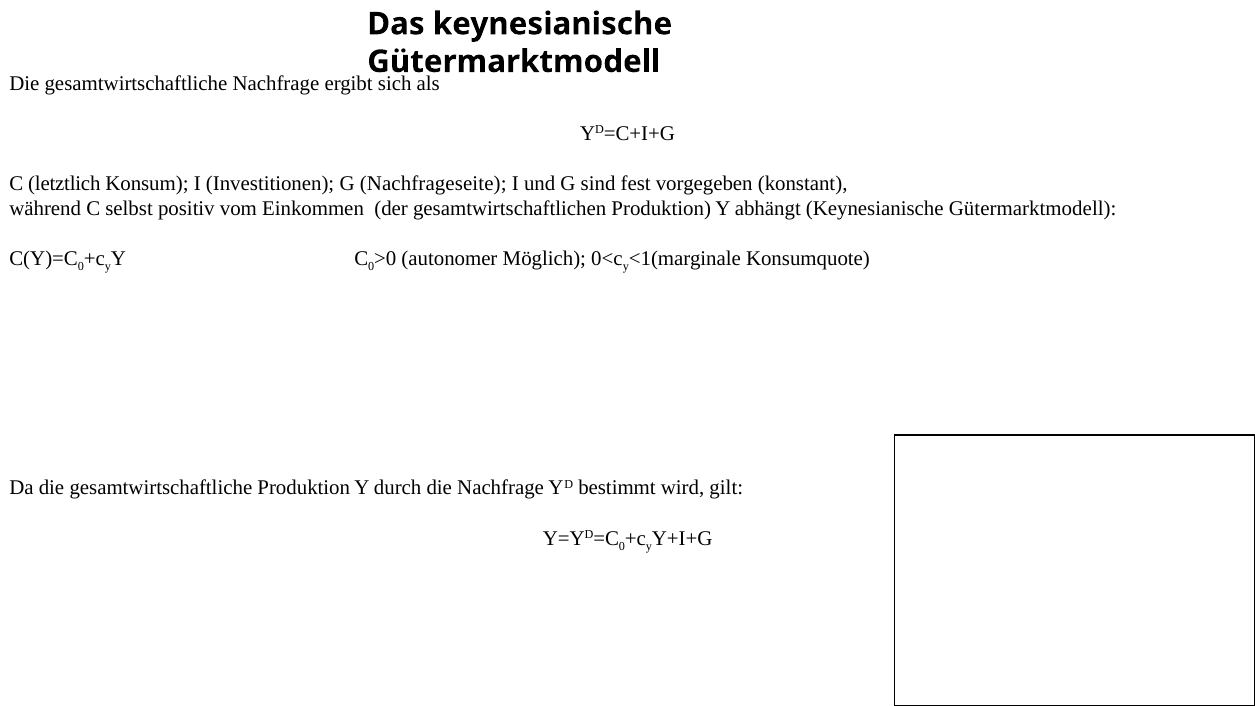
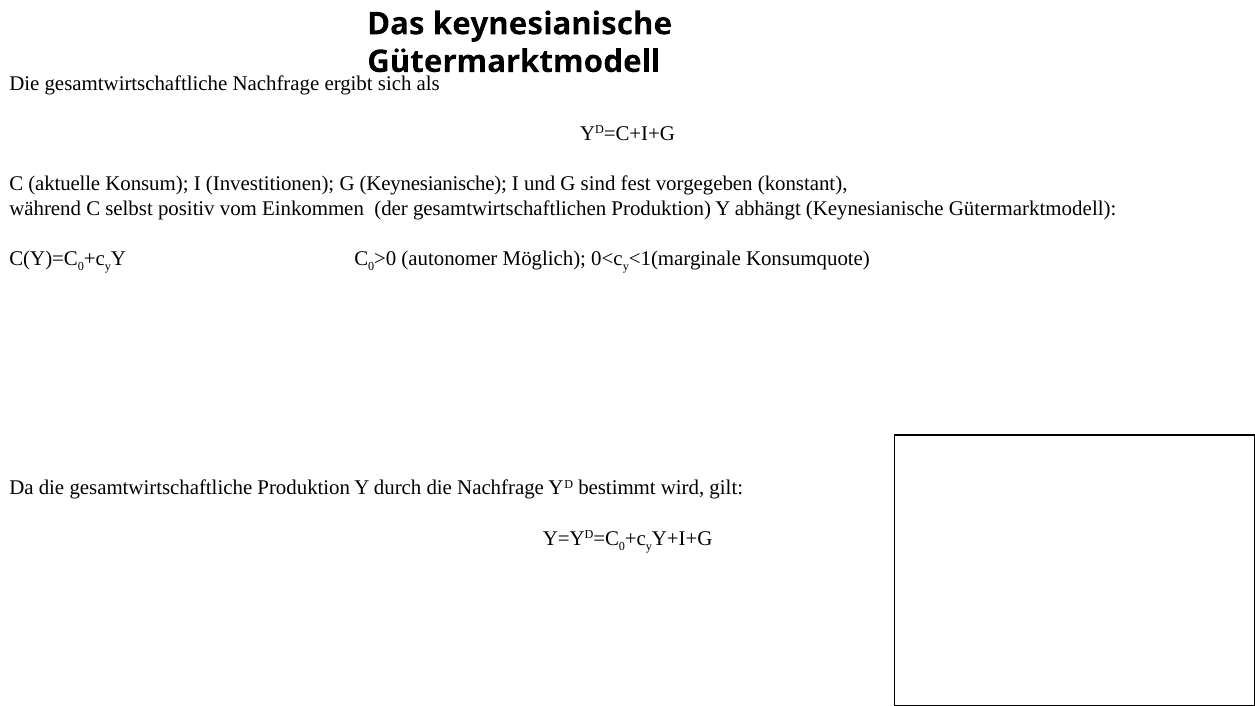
letztlich: letztlich -> aktuelle
G Nachfrageseite: Nachfrageseite -> Keynesianische
